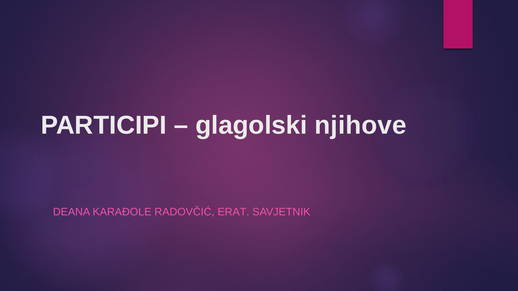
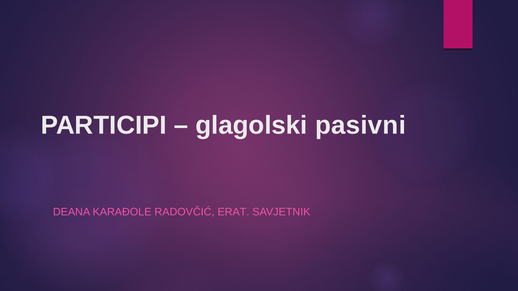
njihove: njihove -> pasivni
